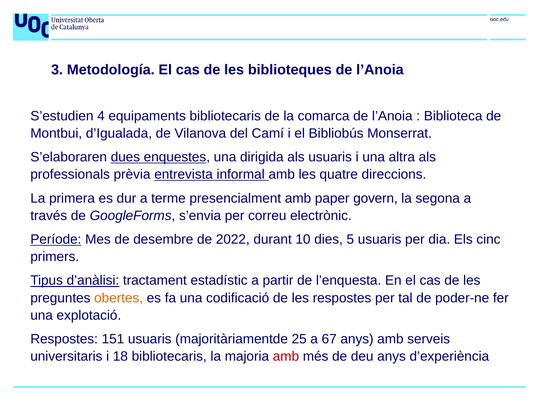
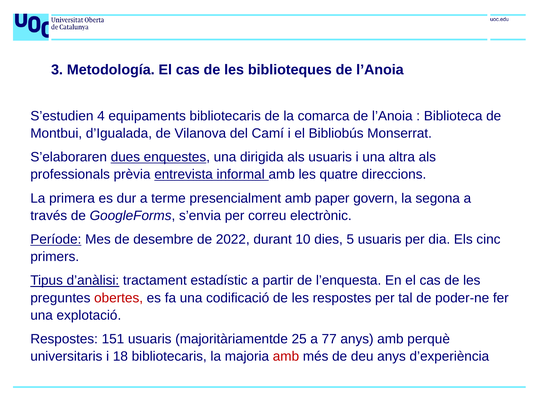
obertes colour: orange -> red
67: 67 -> 77
serveis: serveis -> perquè
